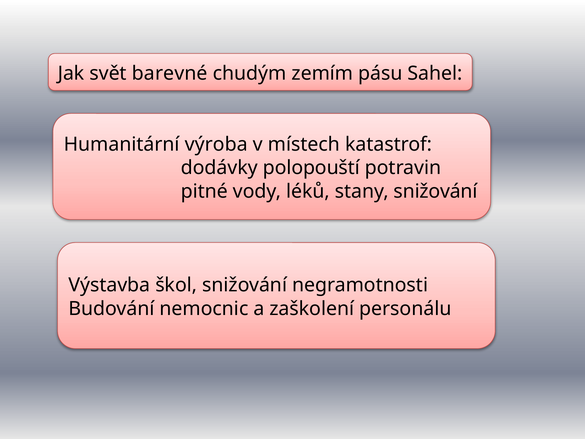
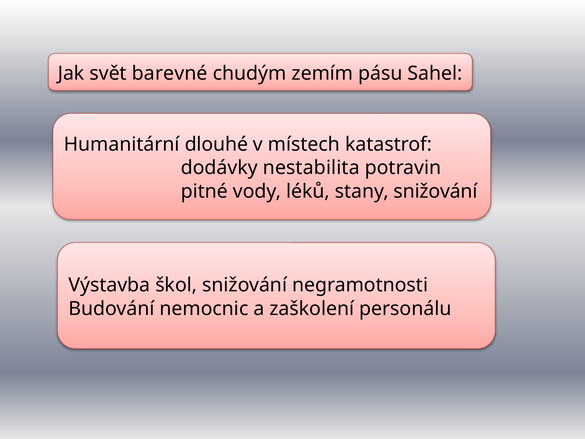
výroba: výroba -> dlouhé
polopouští: polopouští -> nestabilita
